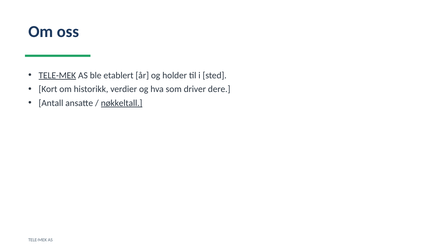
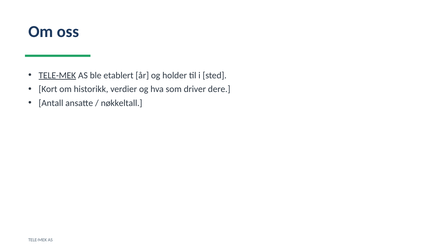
nøkkeltall underline: present -> none
